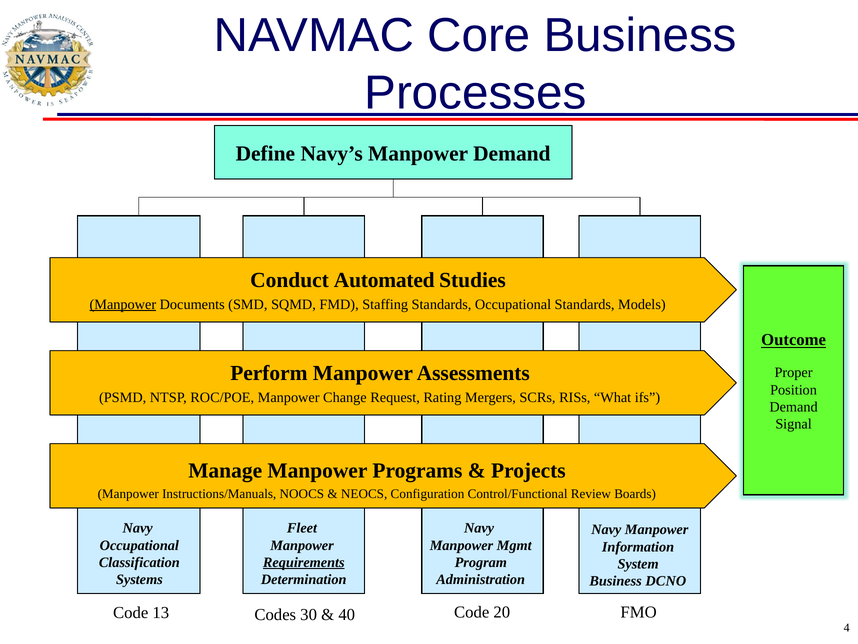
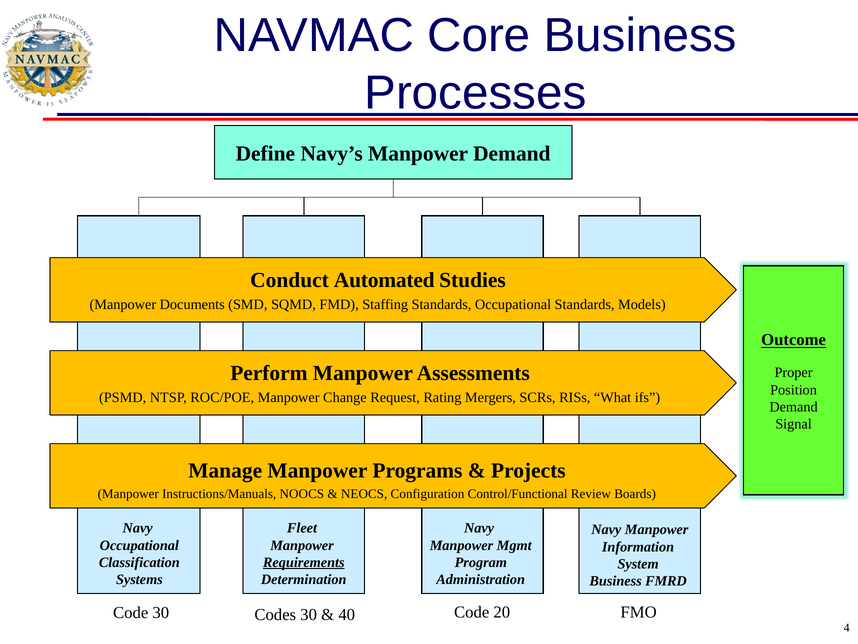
Manpower at (123, 304) underline: present -> none
DCNO: DCNO -> FMRD
Code 13: 13 -> 30
